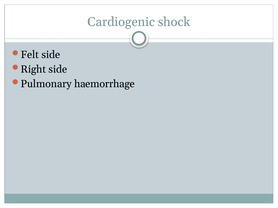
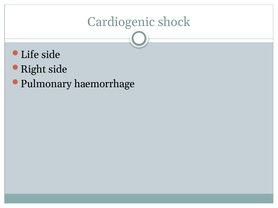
Felt: Felt -> Life
